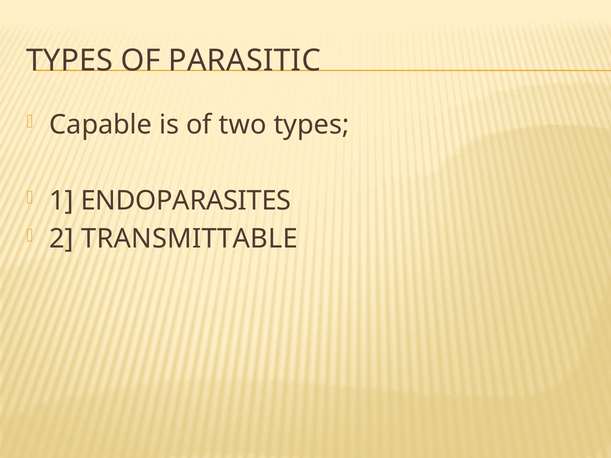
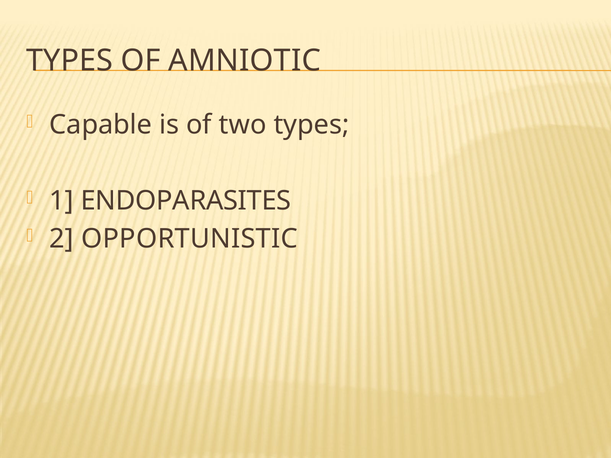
PARASITIC: PARASITIC -> AMNIOTIC
TRANSMITTABLE: TRANSMITTABLE -> OPPORTUNISTIC
